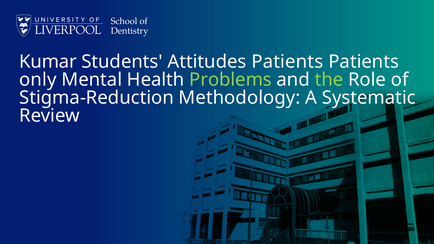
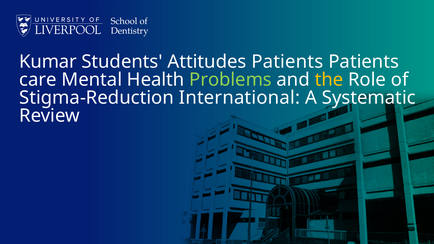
only: only -> care
the colour: light green -> yellow
Methodology: Methodology -> International
